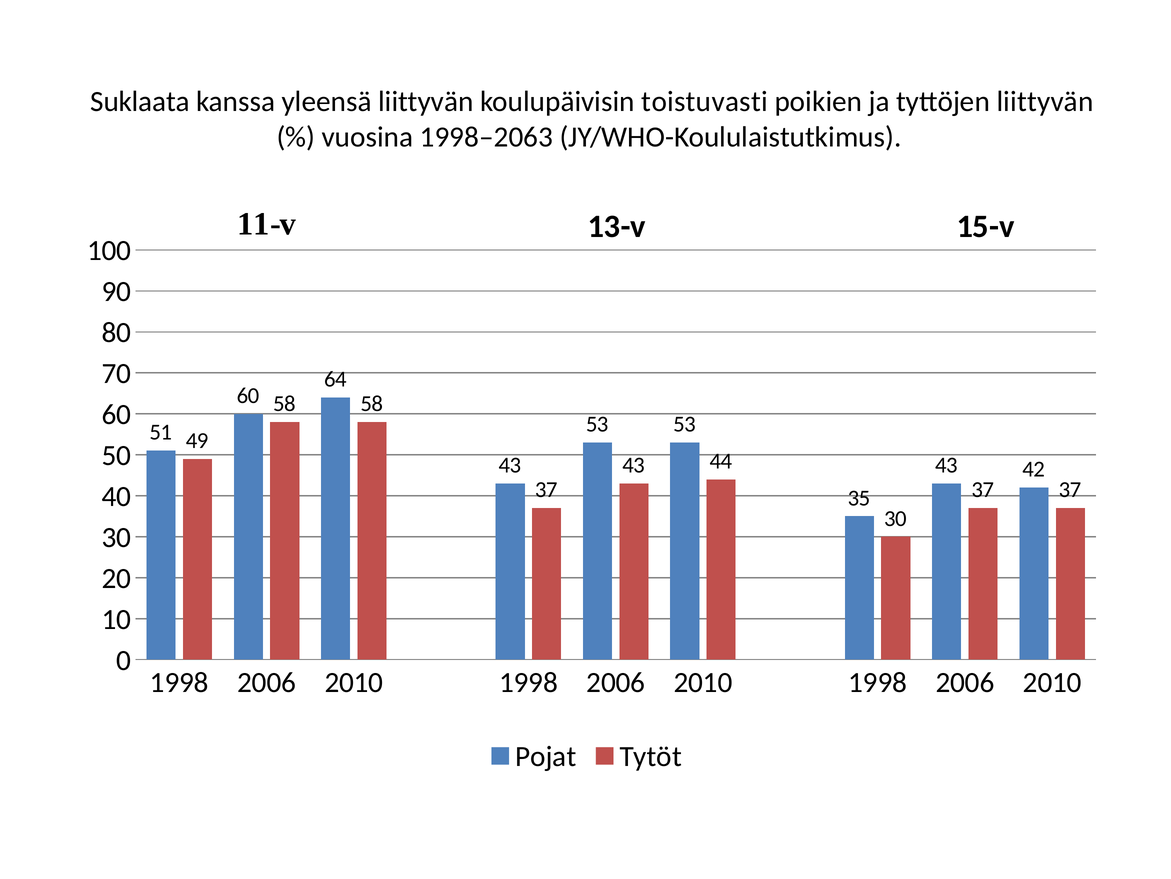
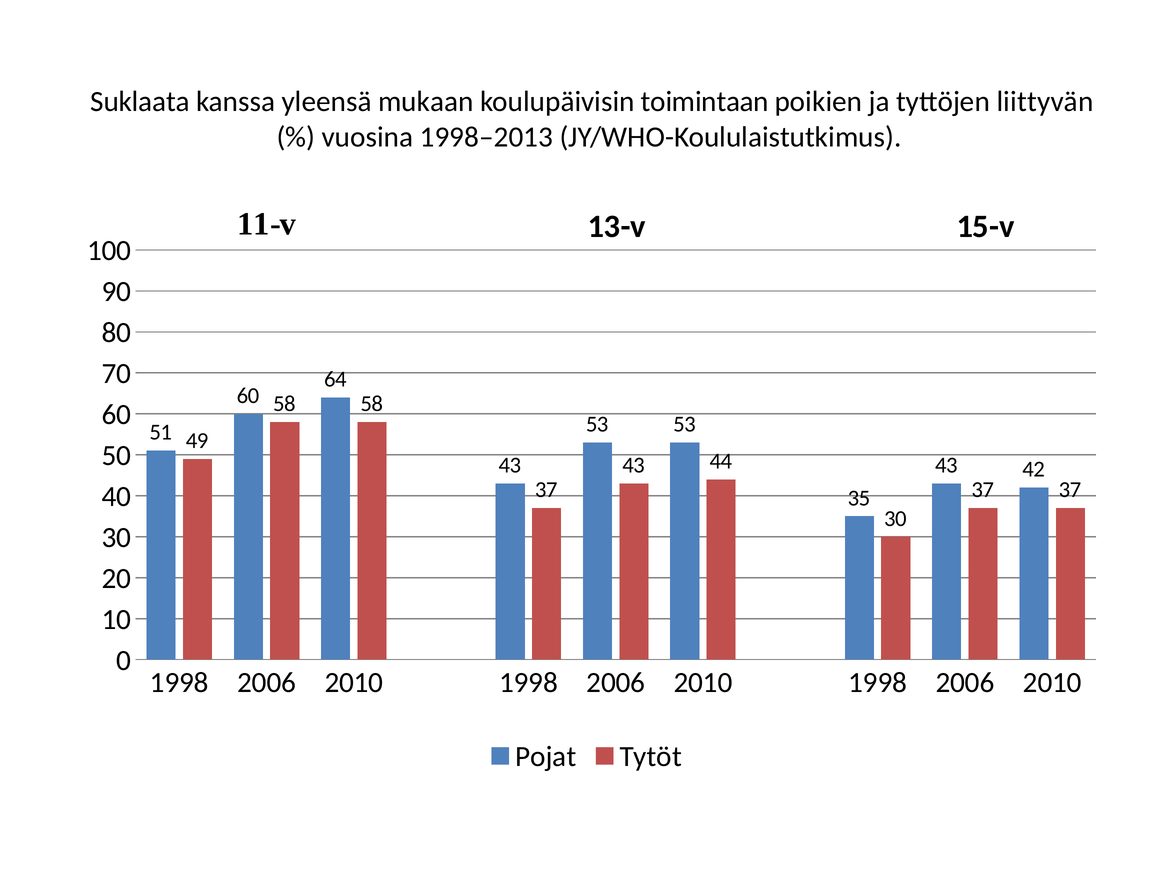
yleensä liittyvän: liittyvän -> mukaan
toistuvasti: toistuvasti -> toimintaan
1998–2063: 1998–2063 -> 1998–2013
